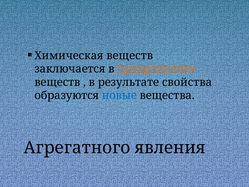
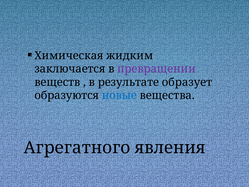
веществ at (130, 55): веществ -> жидким
превращении colour: orange -> purple
свойства: свойства -> образует
